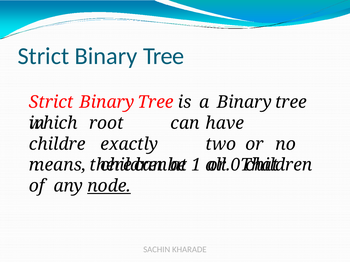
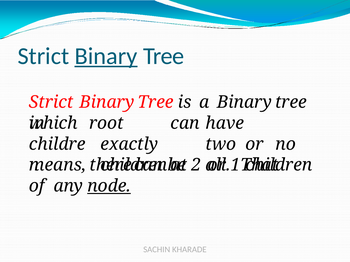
Binary underline: none -> present
1: 1 -> 2
0: 0 -> 1
